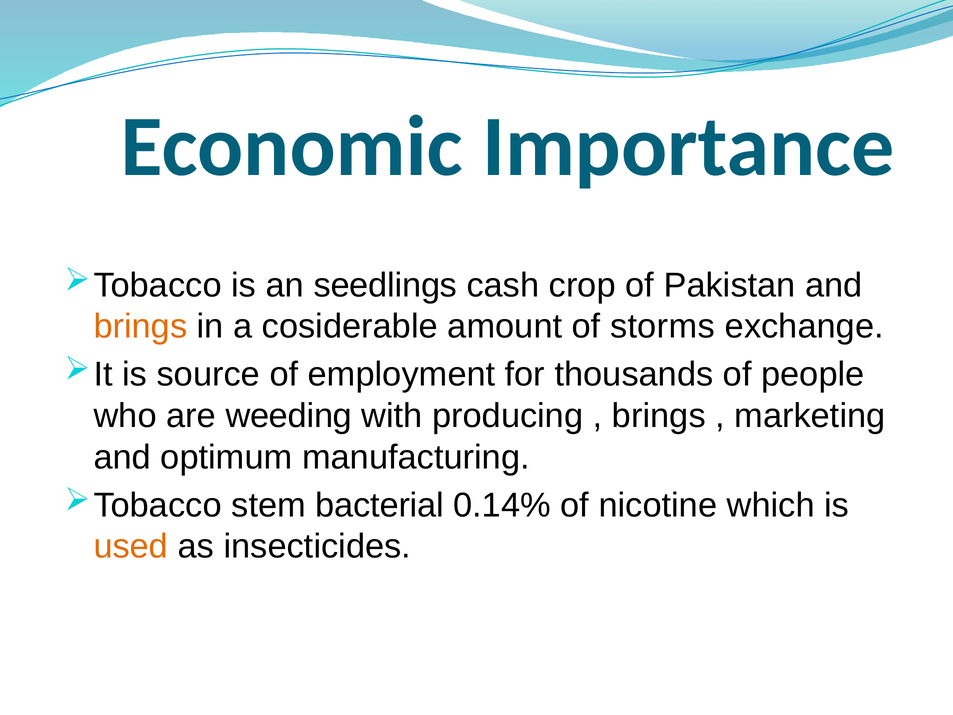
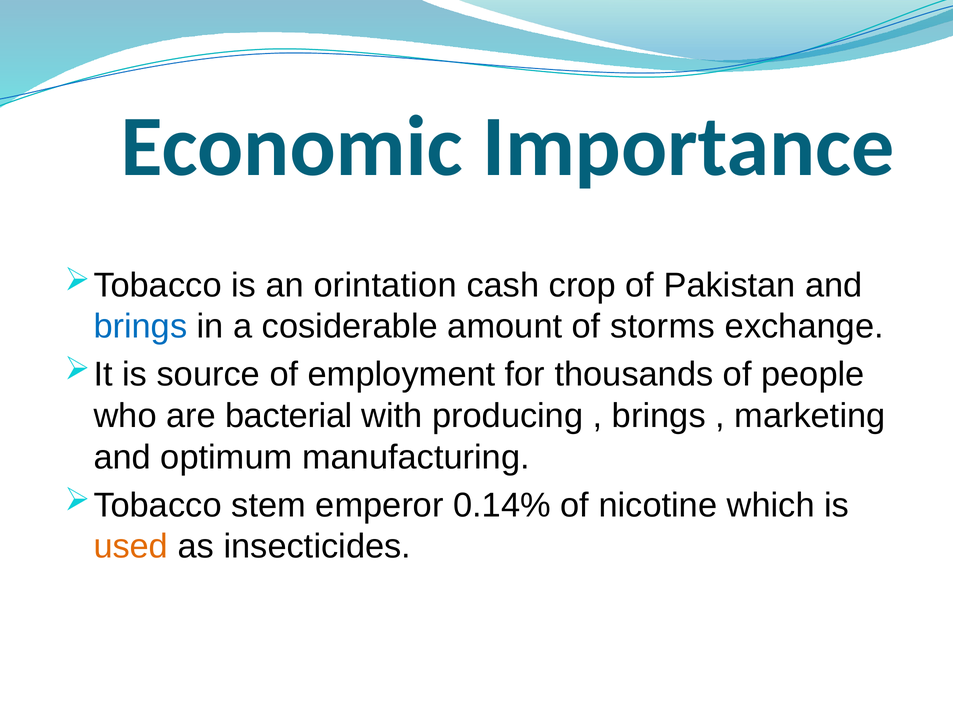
seedlings: seedlings -> orintation
brings at (140, 326) colour: orange -> blue
weeding: weeding -> bacterial
bacterial: bacterial -> emperor
